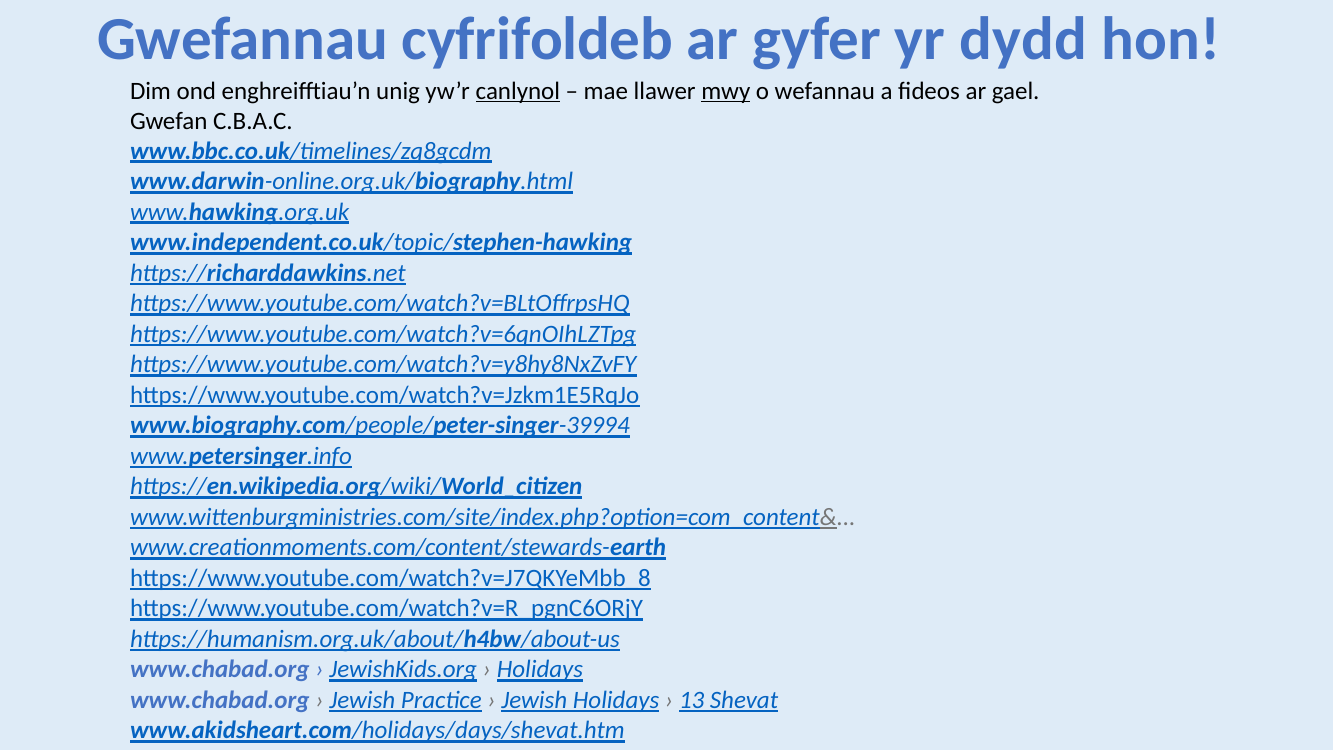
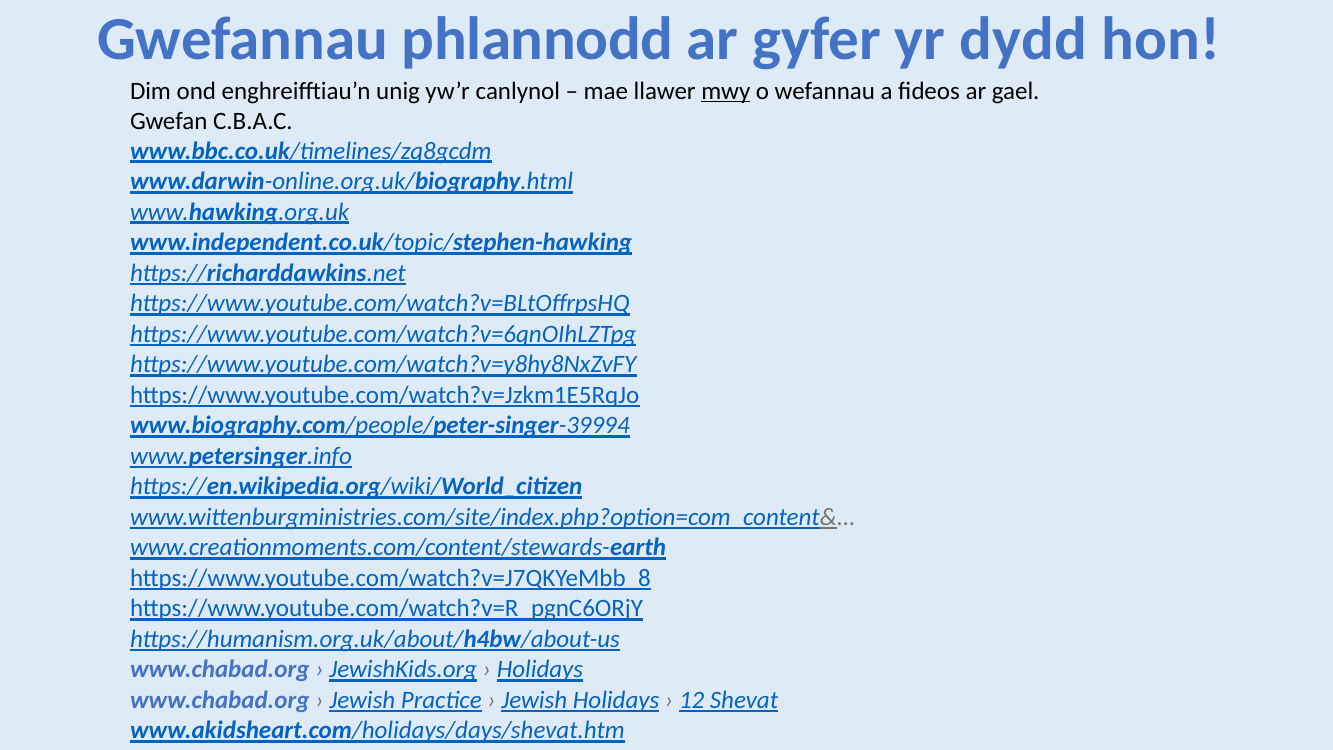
cyfrifoldeb: cyfrifoldeb -> phlannodd
canlynol underline: present -> none
13: 13 -> 12
